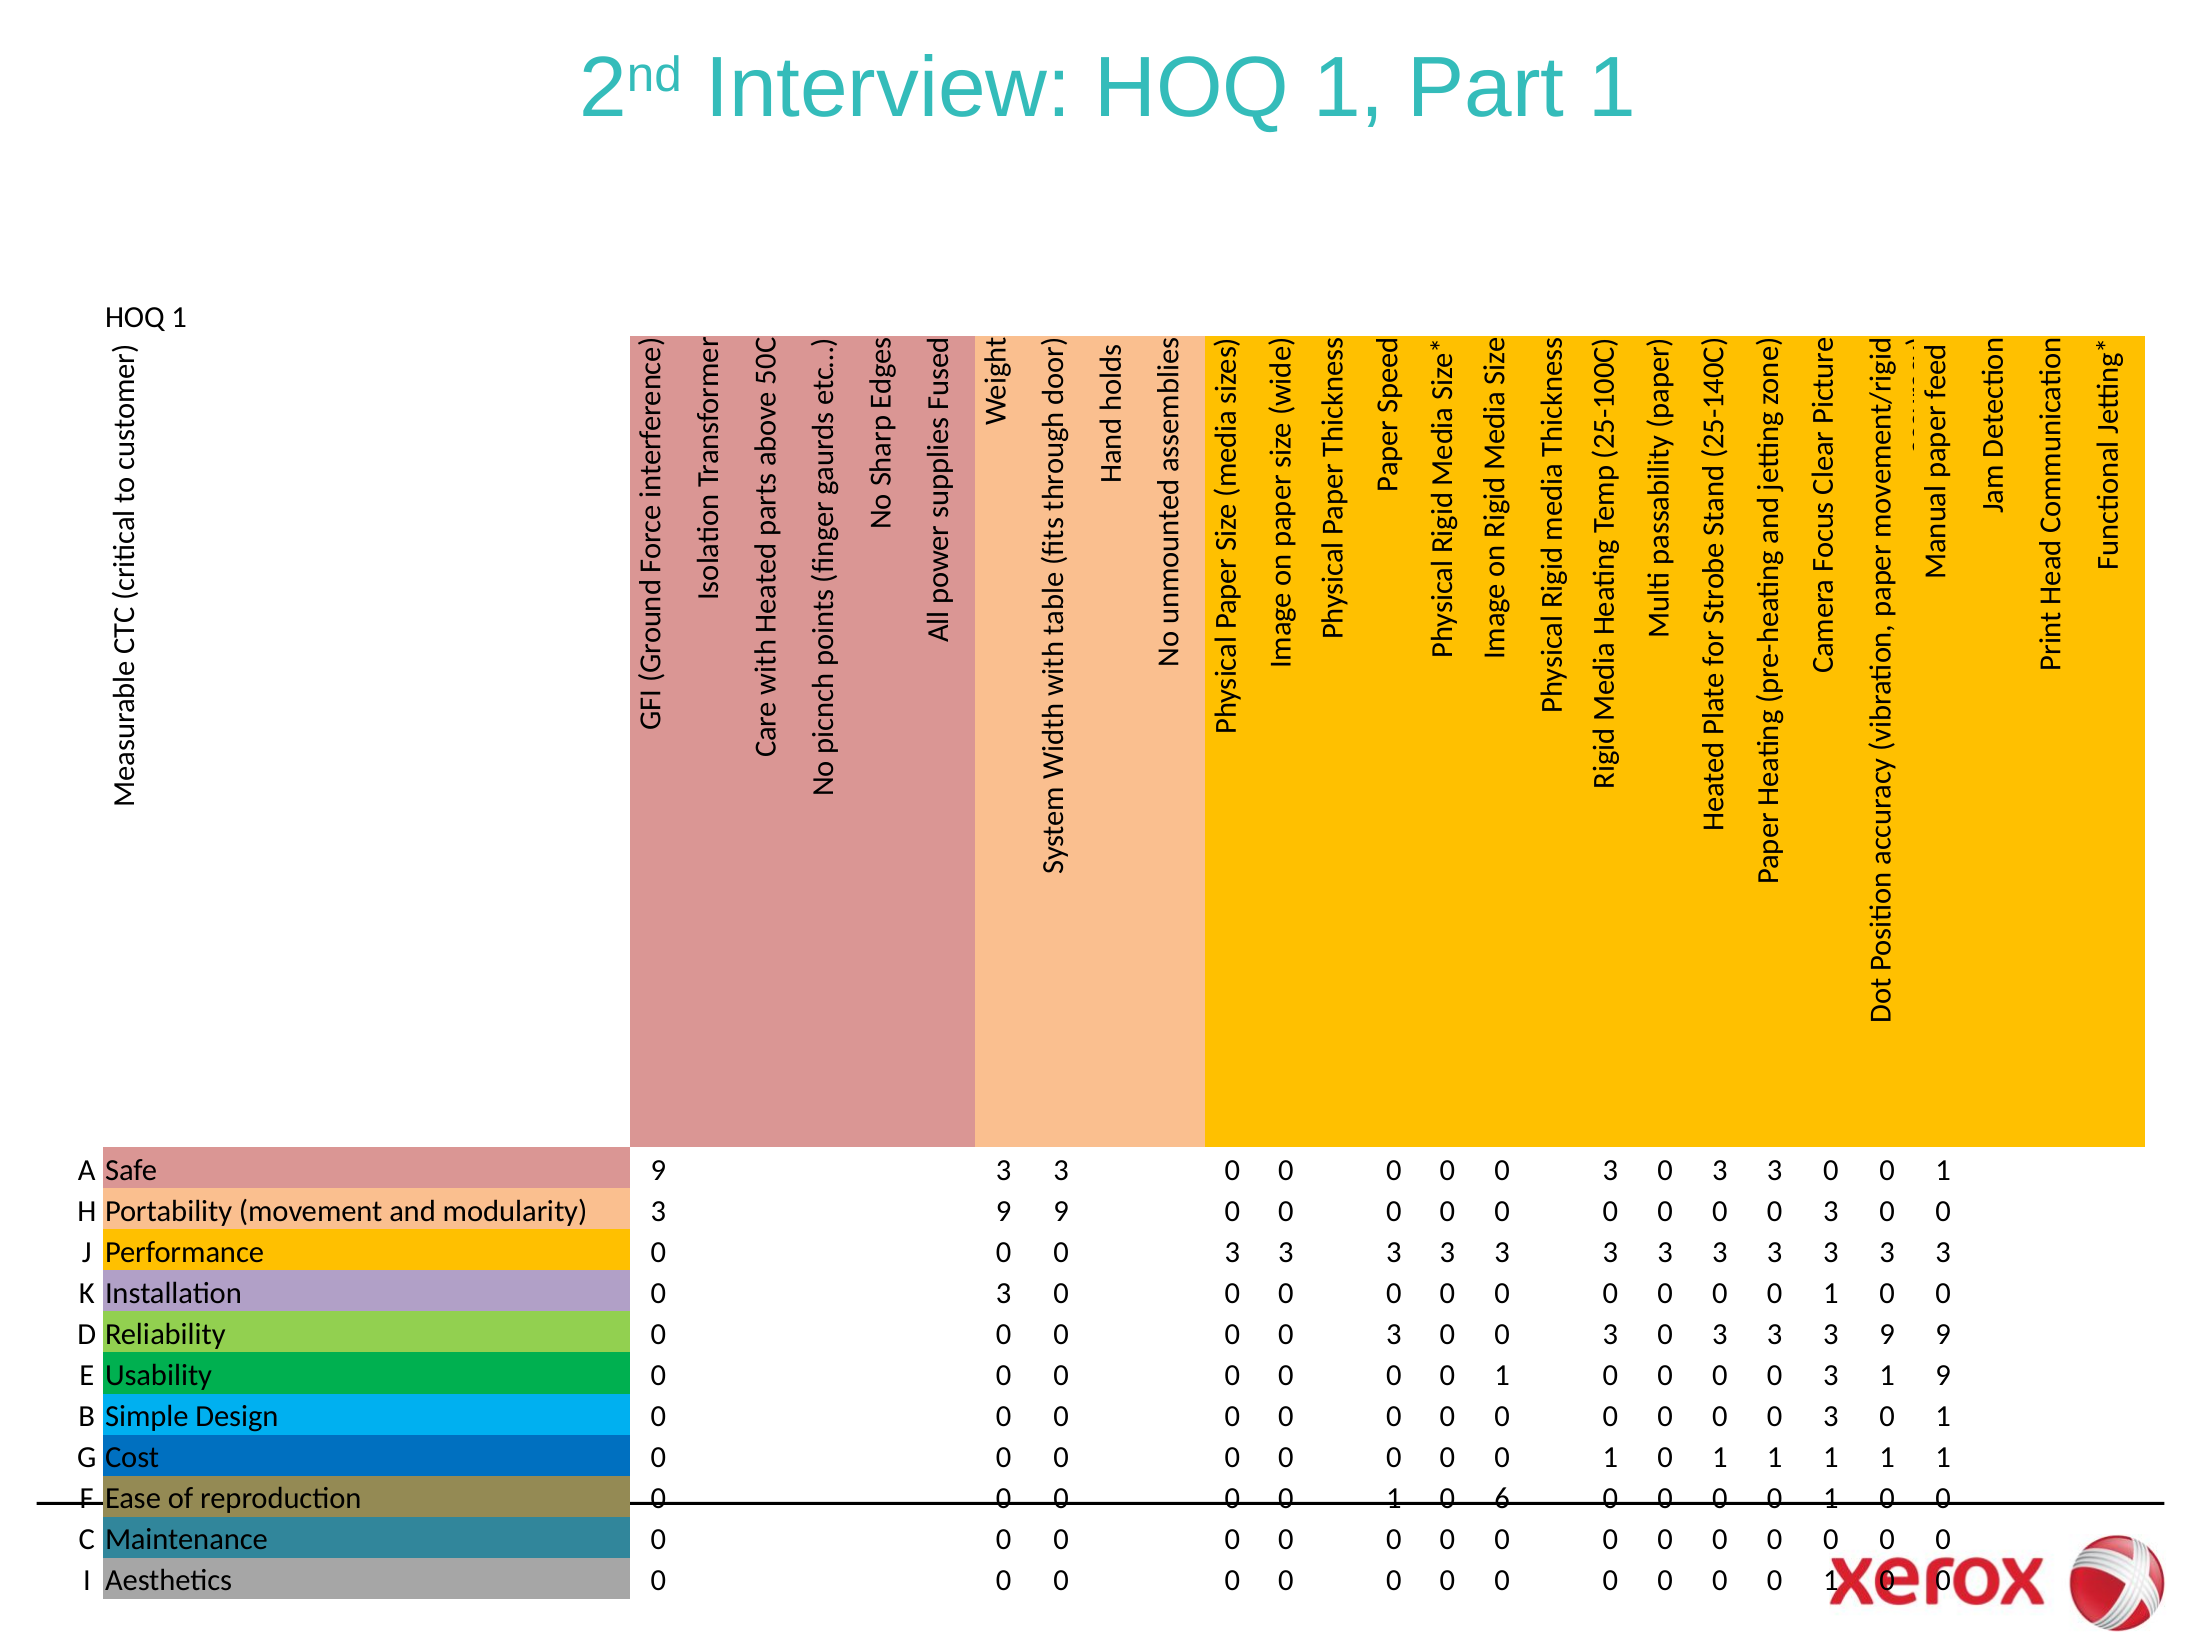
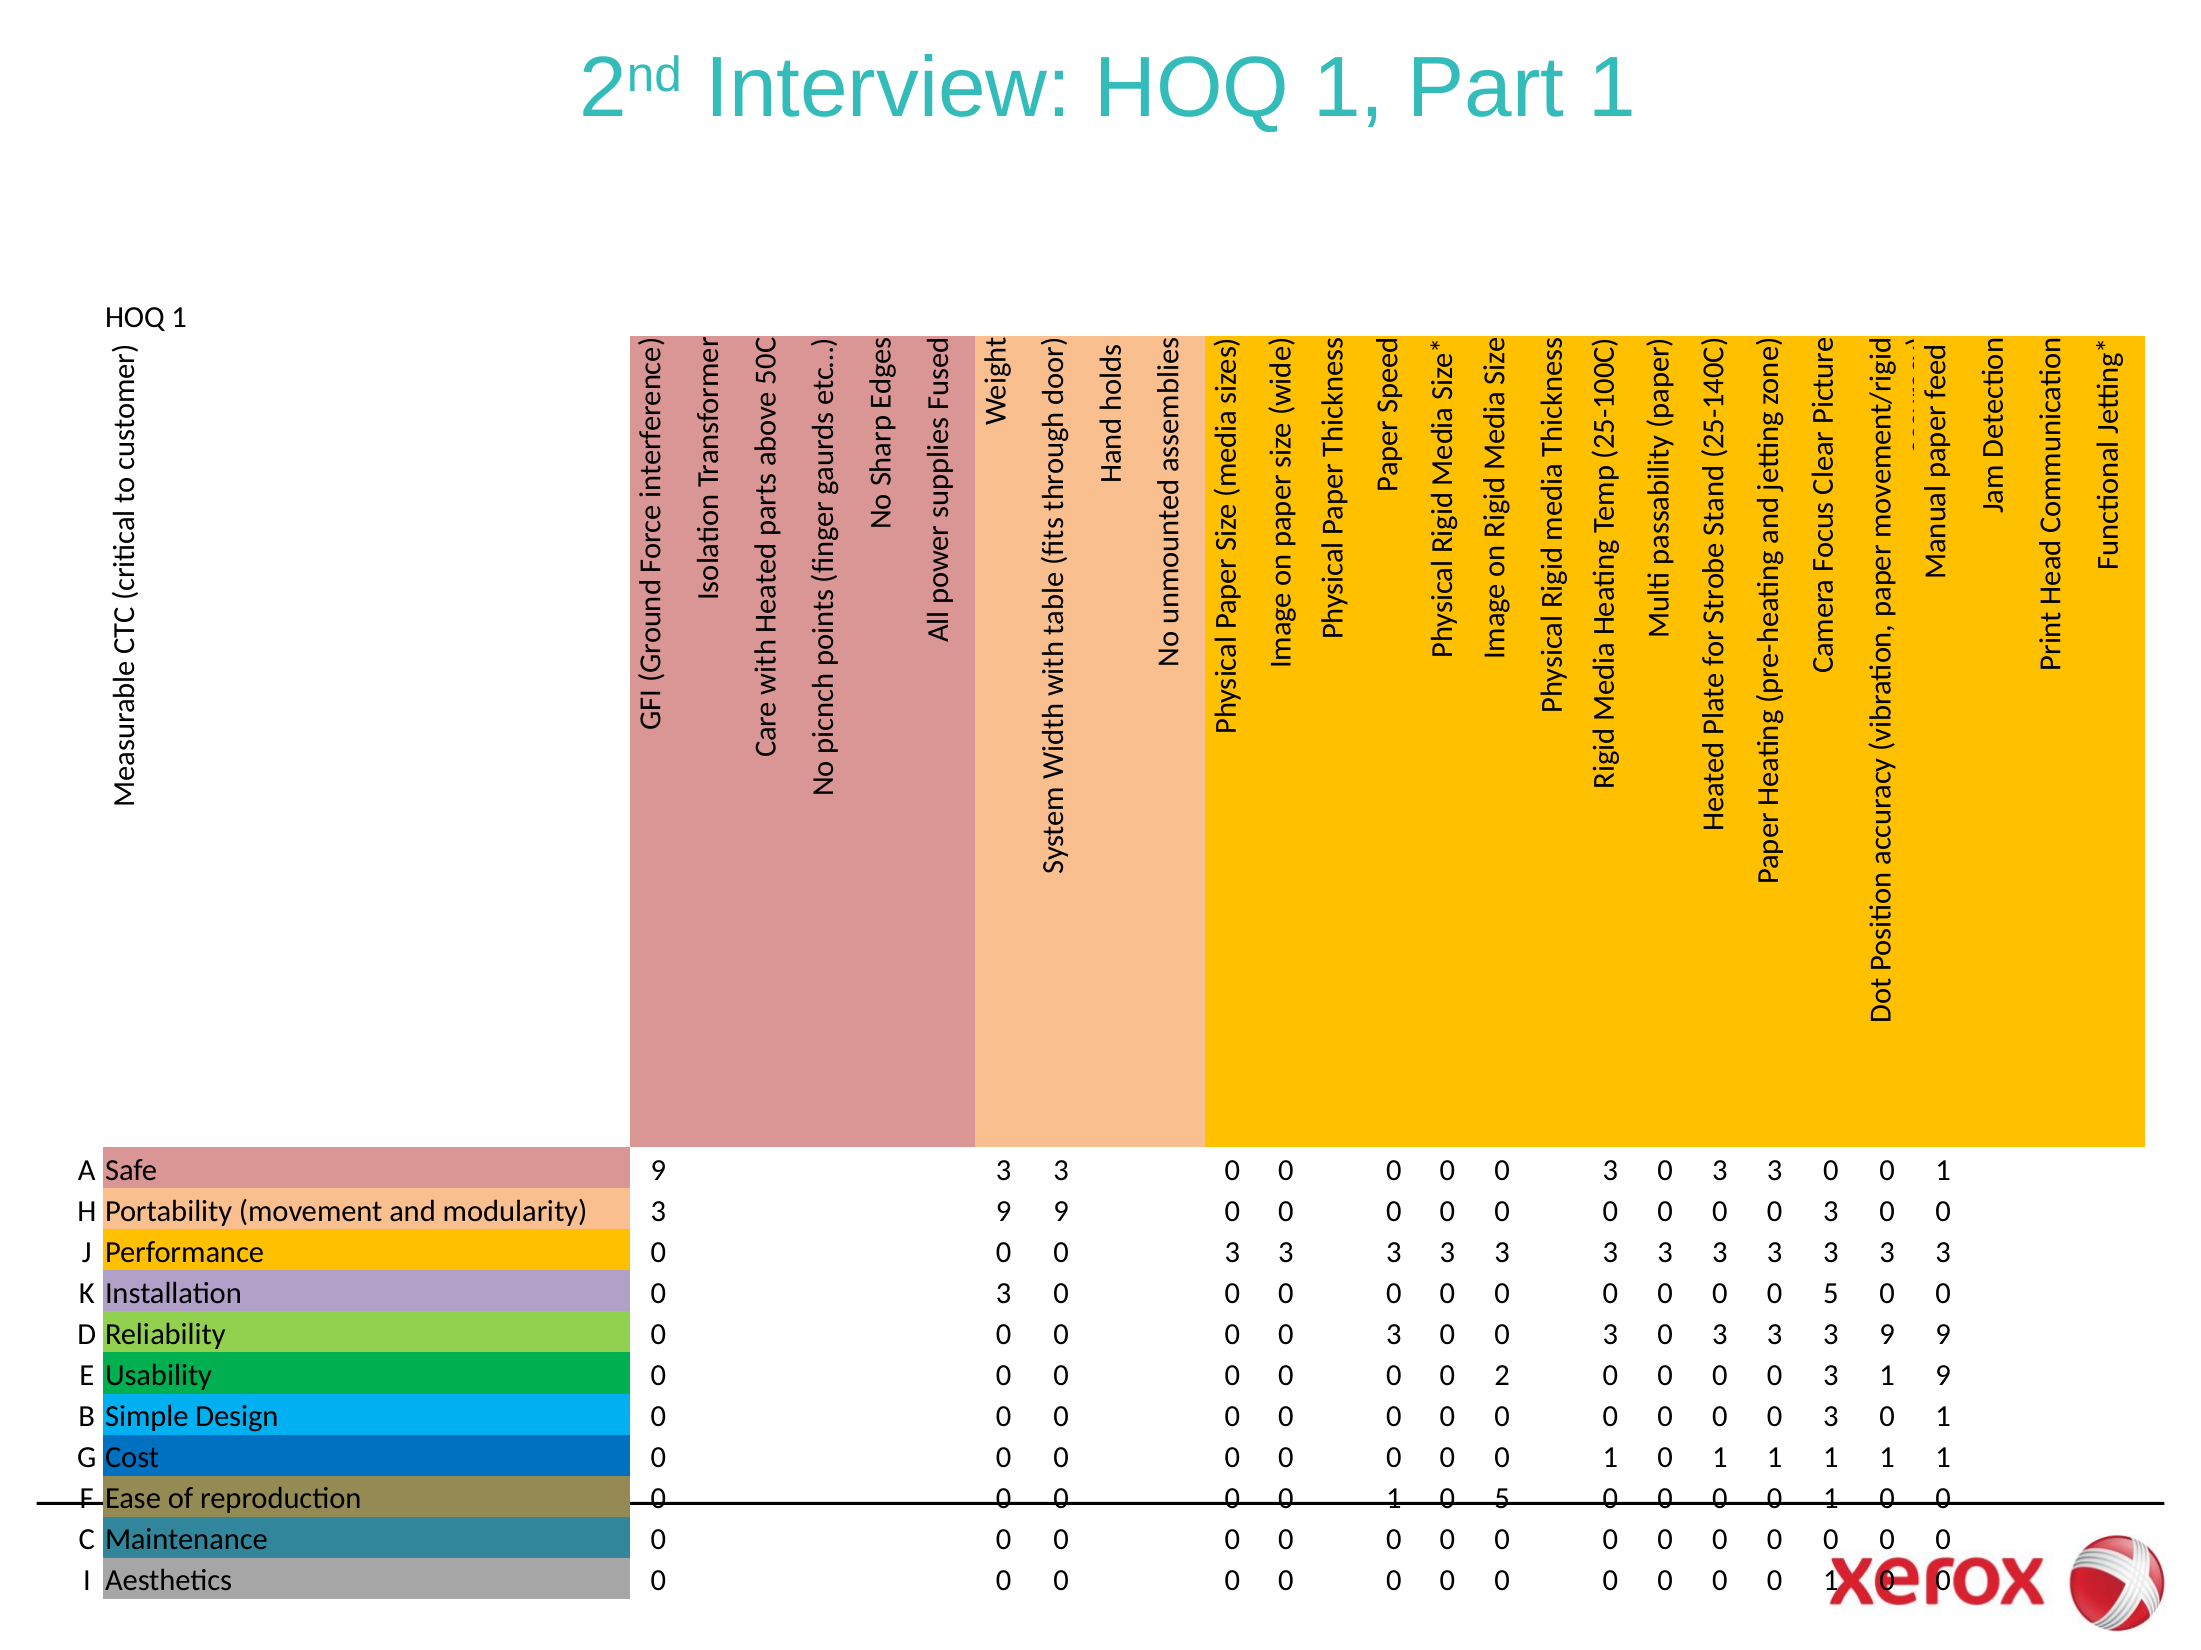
1 at (1831, 1294): 1 -> 5
1 at (1502, 1376): 1 -> 2
1 0 6: 6 -> 5
